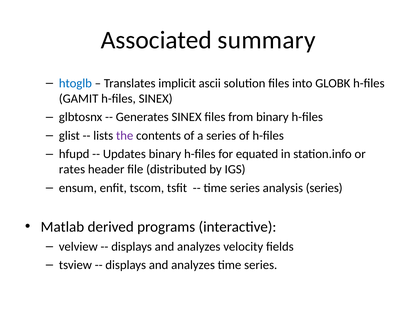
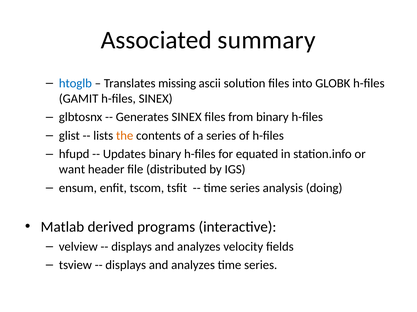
implicit: implicit -> missing
the colour: purple -> orange
rates: rates -> want
analysis series: series -> doing
